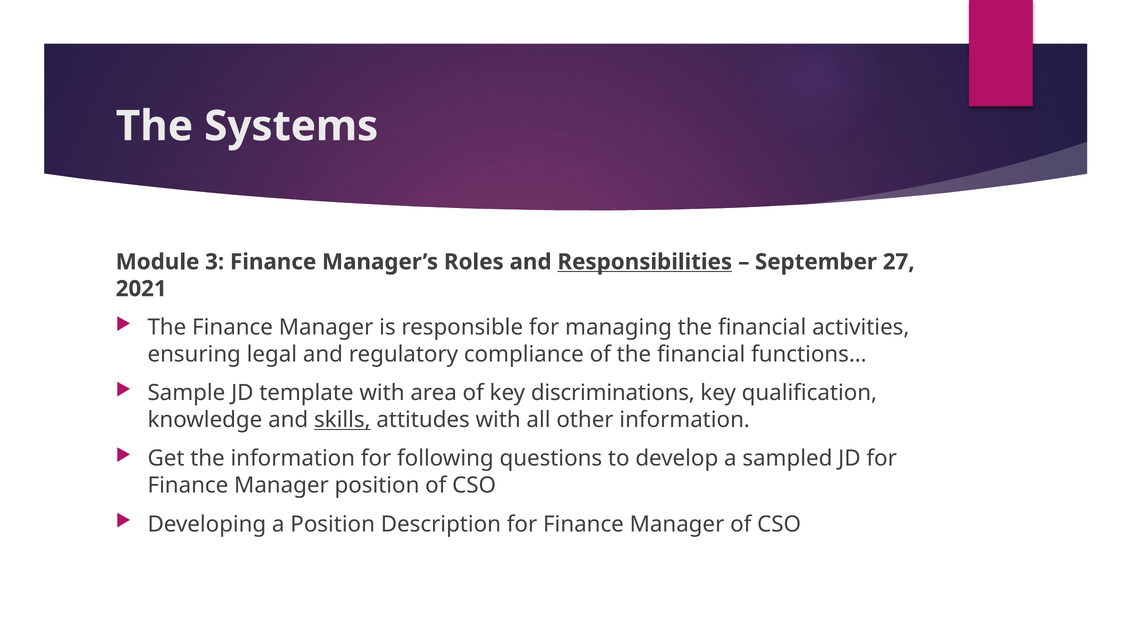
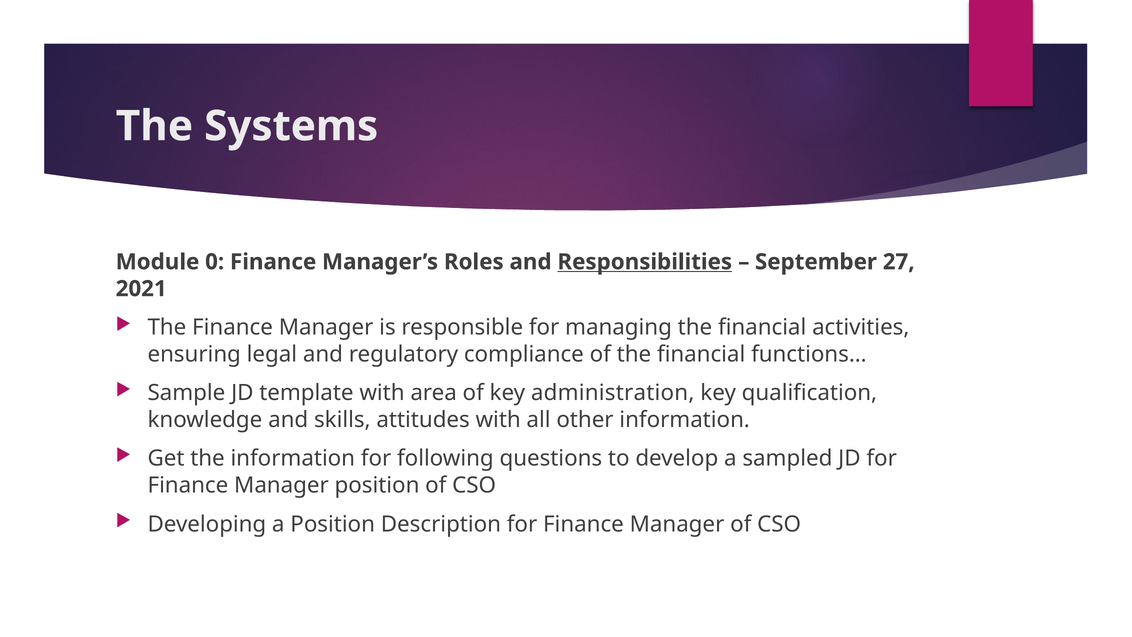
3: 3 -> 0
discriminations: discriminations -> administration
skills underline: present -> none
